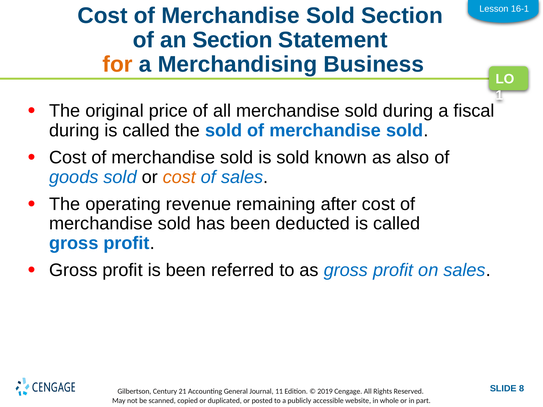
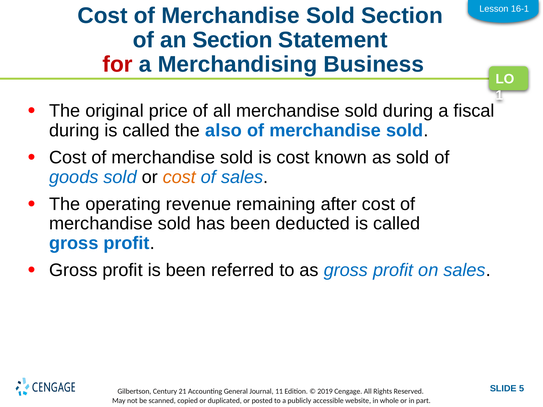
for colour: orange -> red
the sold: sold -> also
is sold: sold -> cost
as also: also -> sold
8: 8 -> 5
